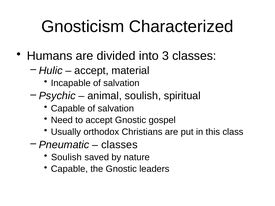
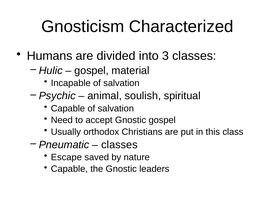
accept at (92, 71): accept -> gospel
Soulish at (66, 157): Soulish -> Escape
